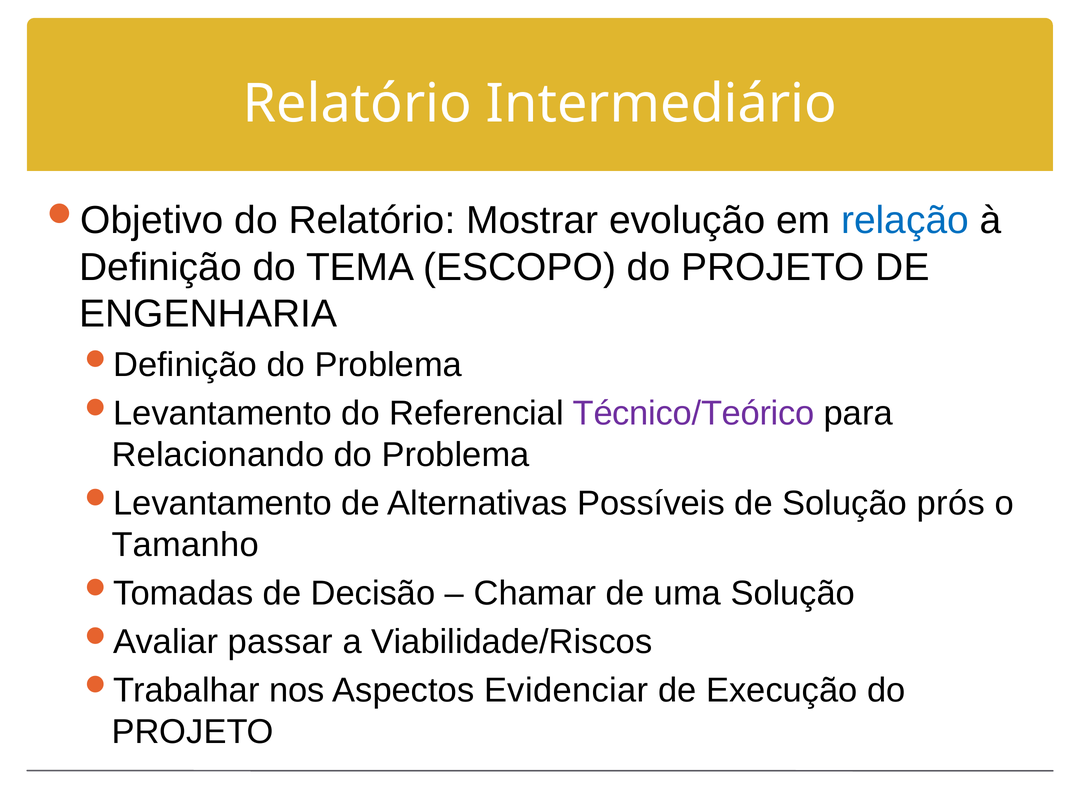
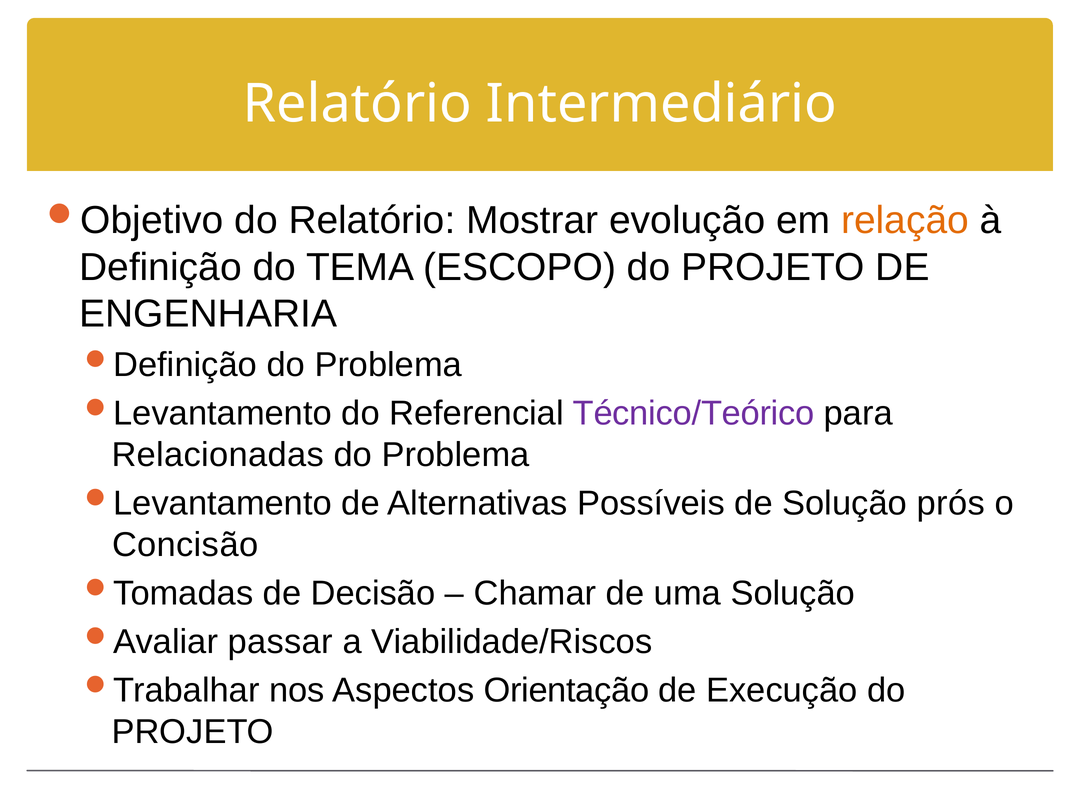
relação colour: blue -> orange
Relacionando: Relacionando -> Relacionadas
Tamanho: Tamanho -> Concisão
Evidenciar: Evidenciar -> Orientação
